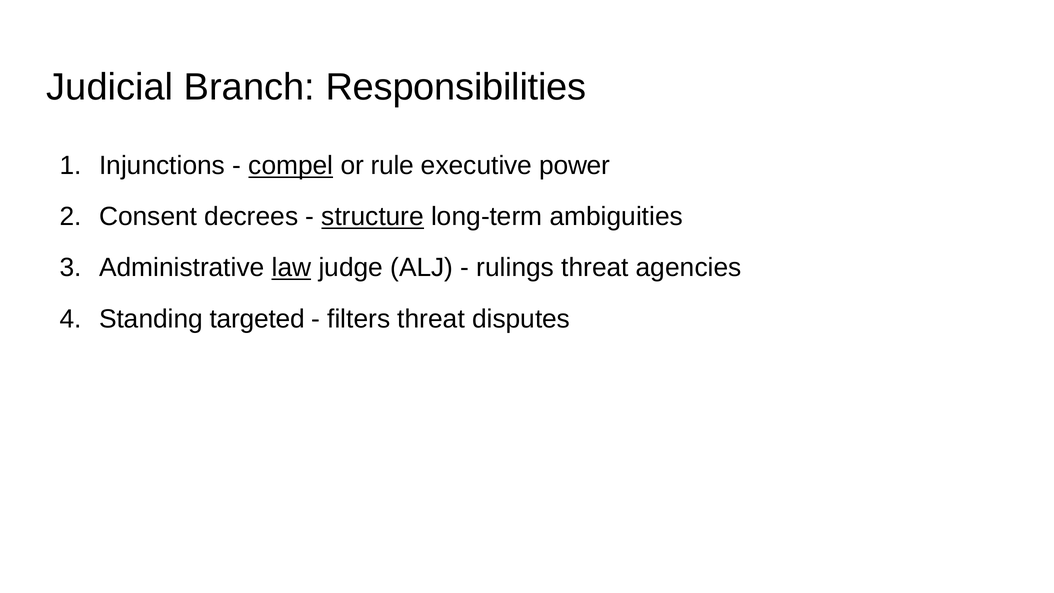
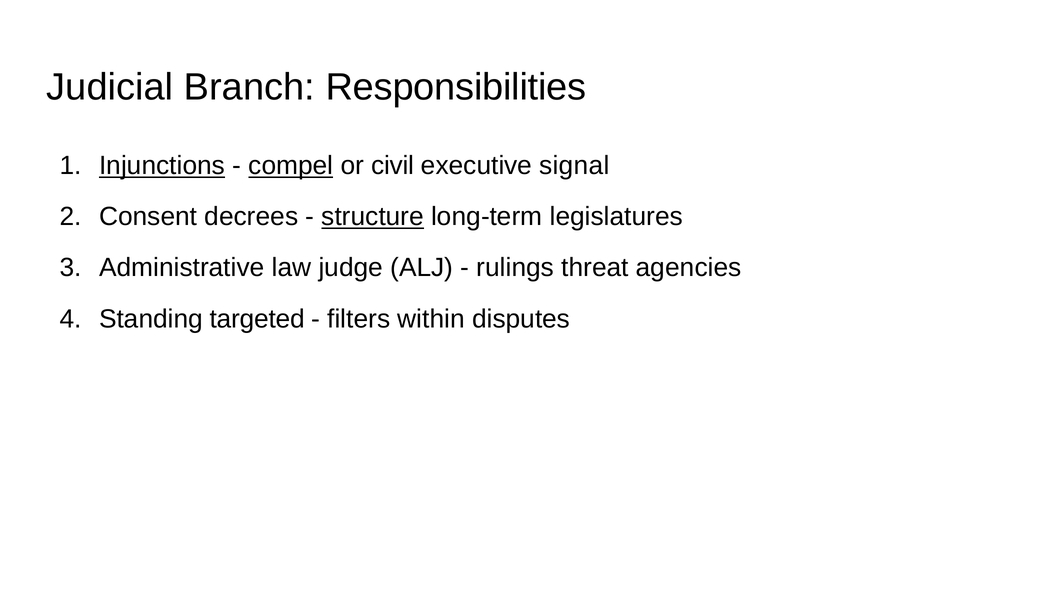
Injunctions underline: none -> present
rule: rule -> civil
power: power -> signal
ambiguities: ambiguities -> legislatures
law underline: present -> none
filters threat: threat -> within
